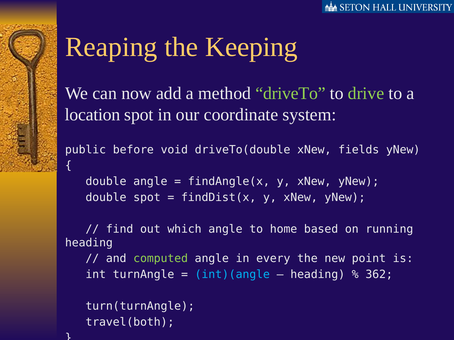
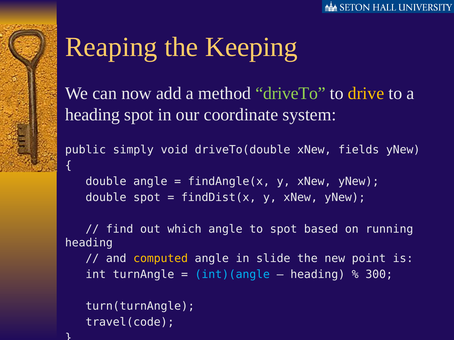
drive colour: light green -> yellow
location at (93, 115): location -> heading
before: before -> simply
to home: home -> spot
computed colour: light green -> yellow
every: every -> slide
362: 362 -> 300
travel(both: travel(both -> travel(code
